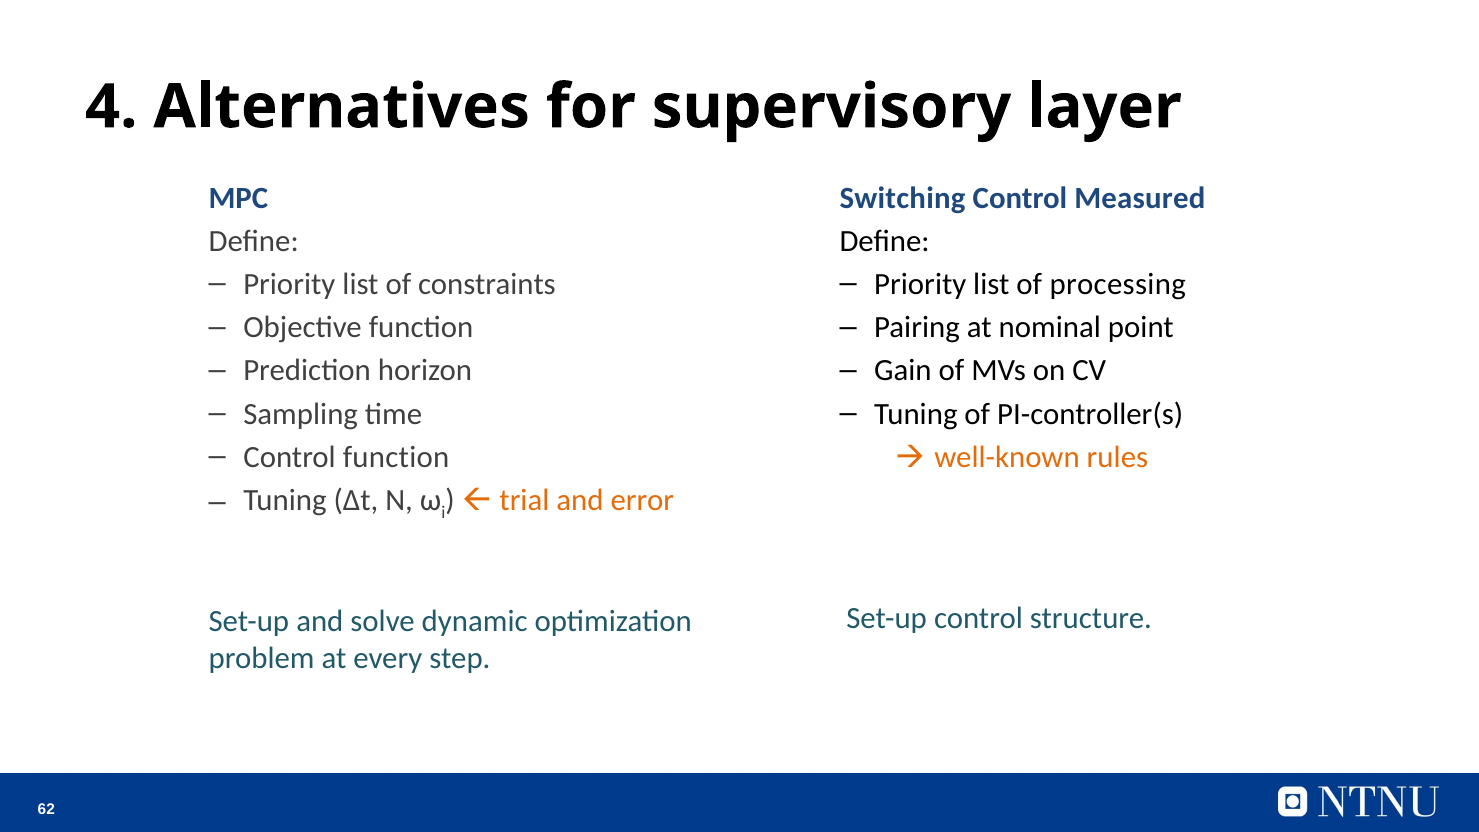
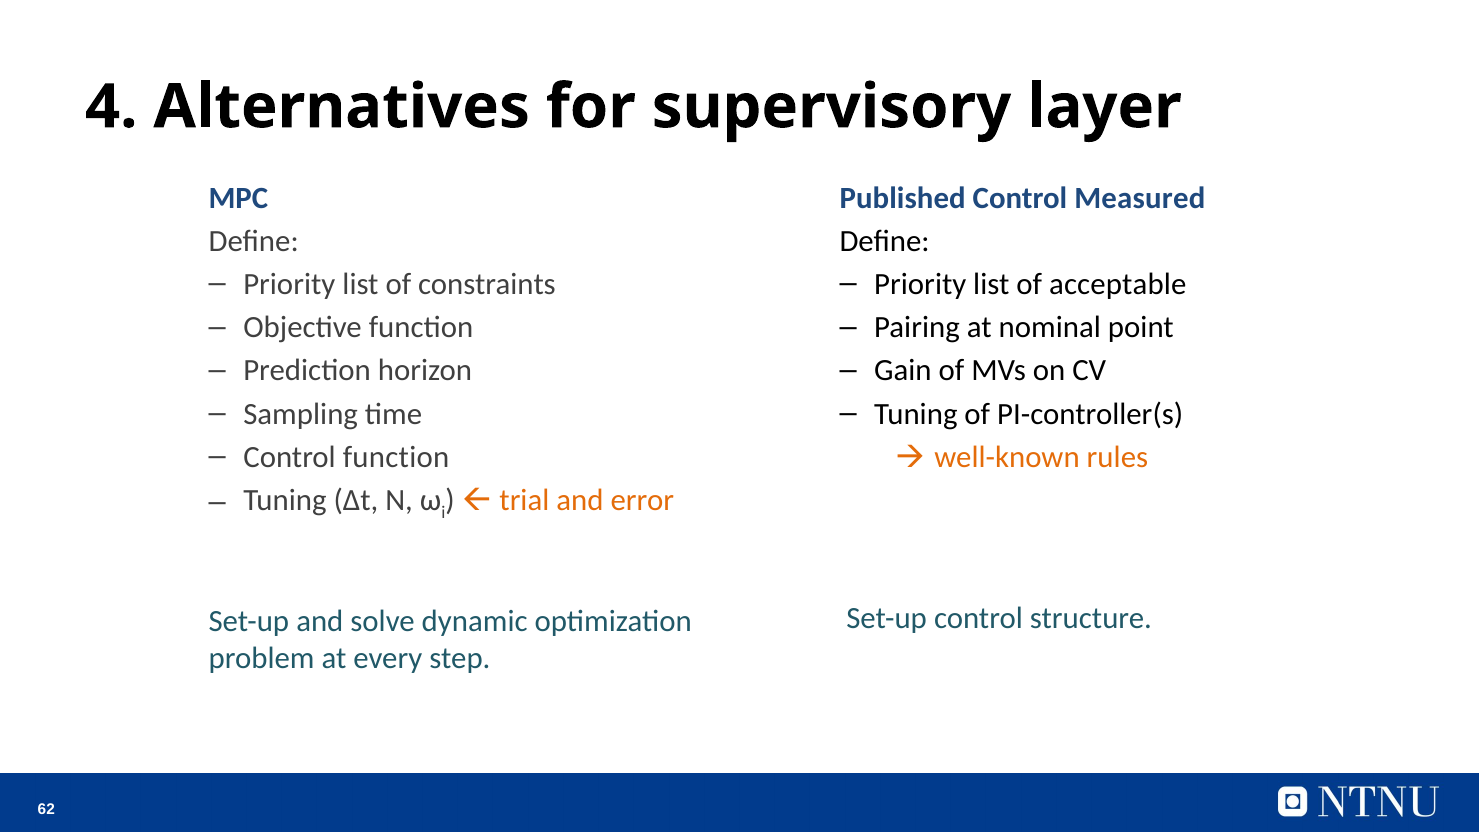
Switching: Switching -> Published
processing: processing -> acceptable
